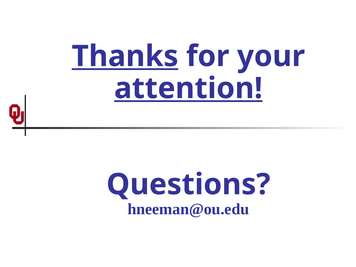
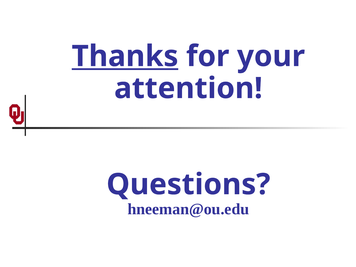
attention underline: present -> none
